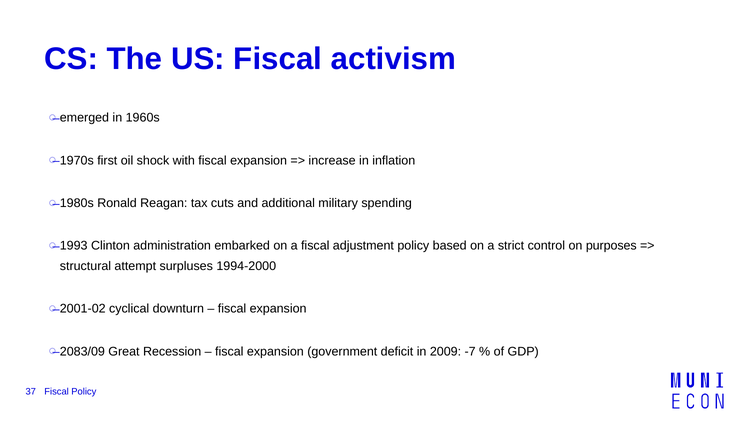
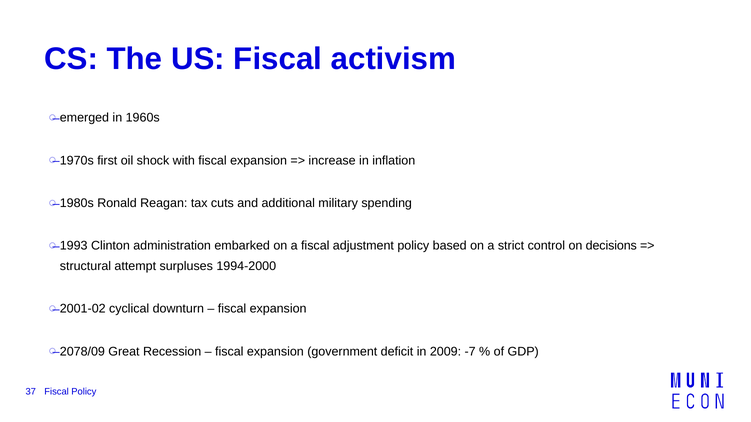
purposes: purposes -> decisions
2083/09: 2083/09 -> 2078/09
